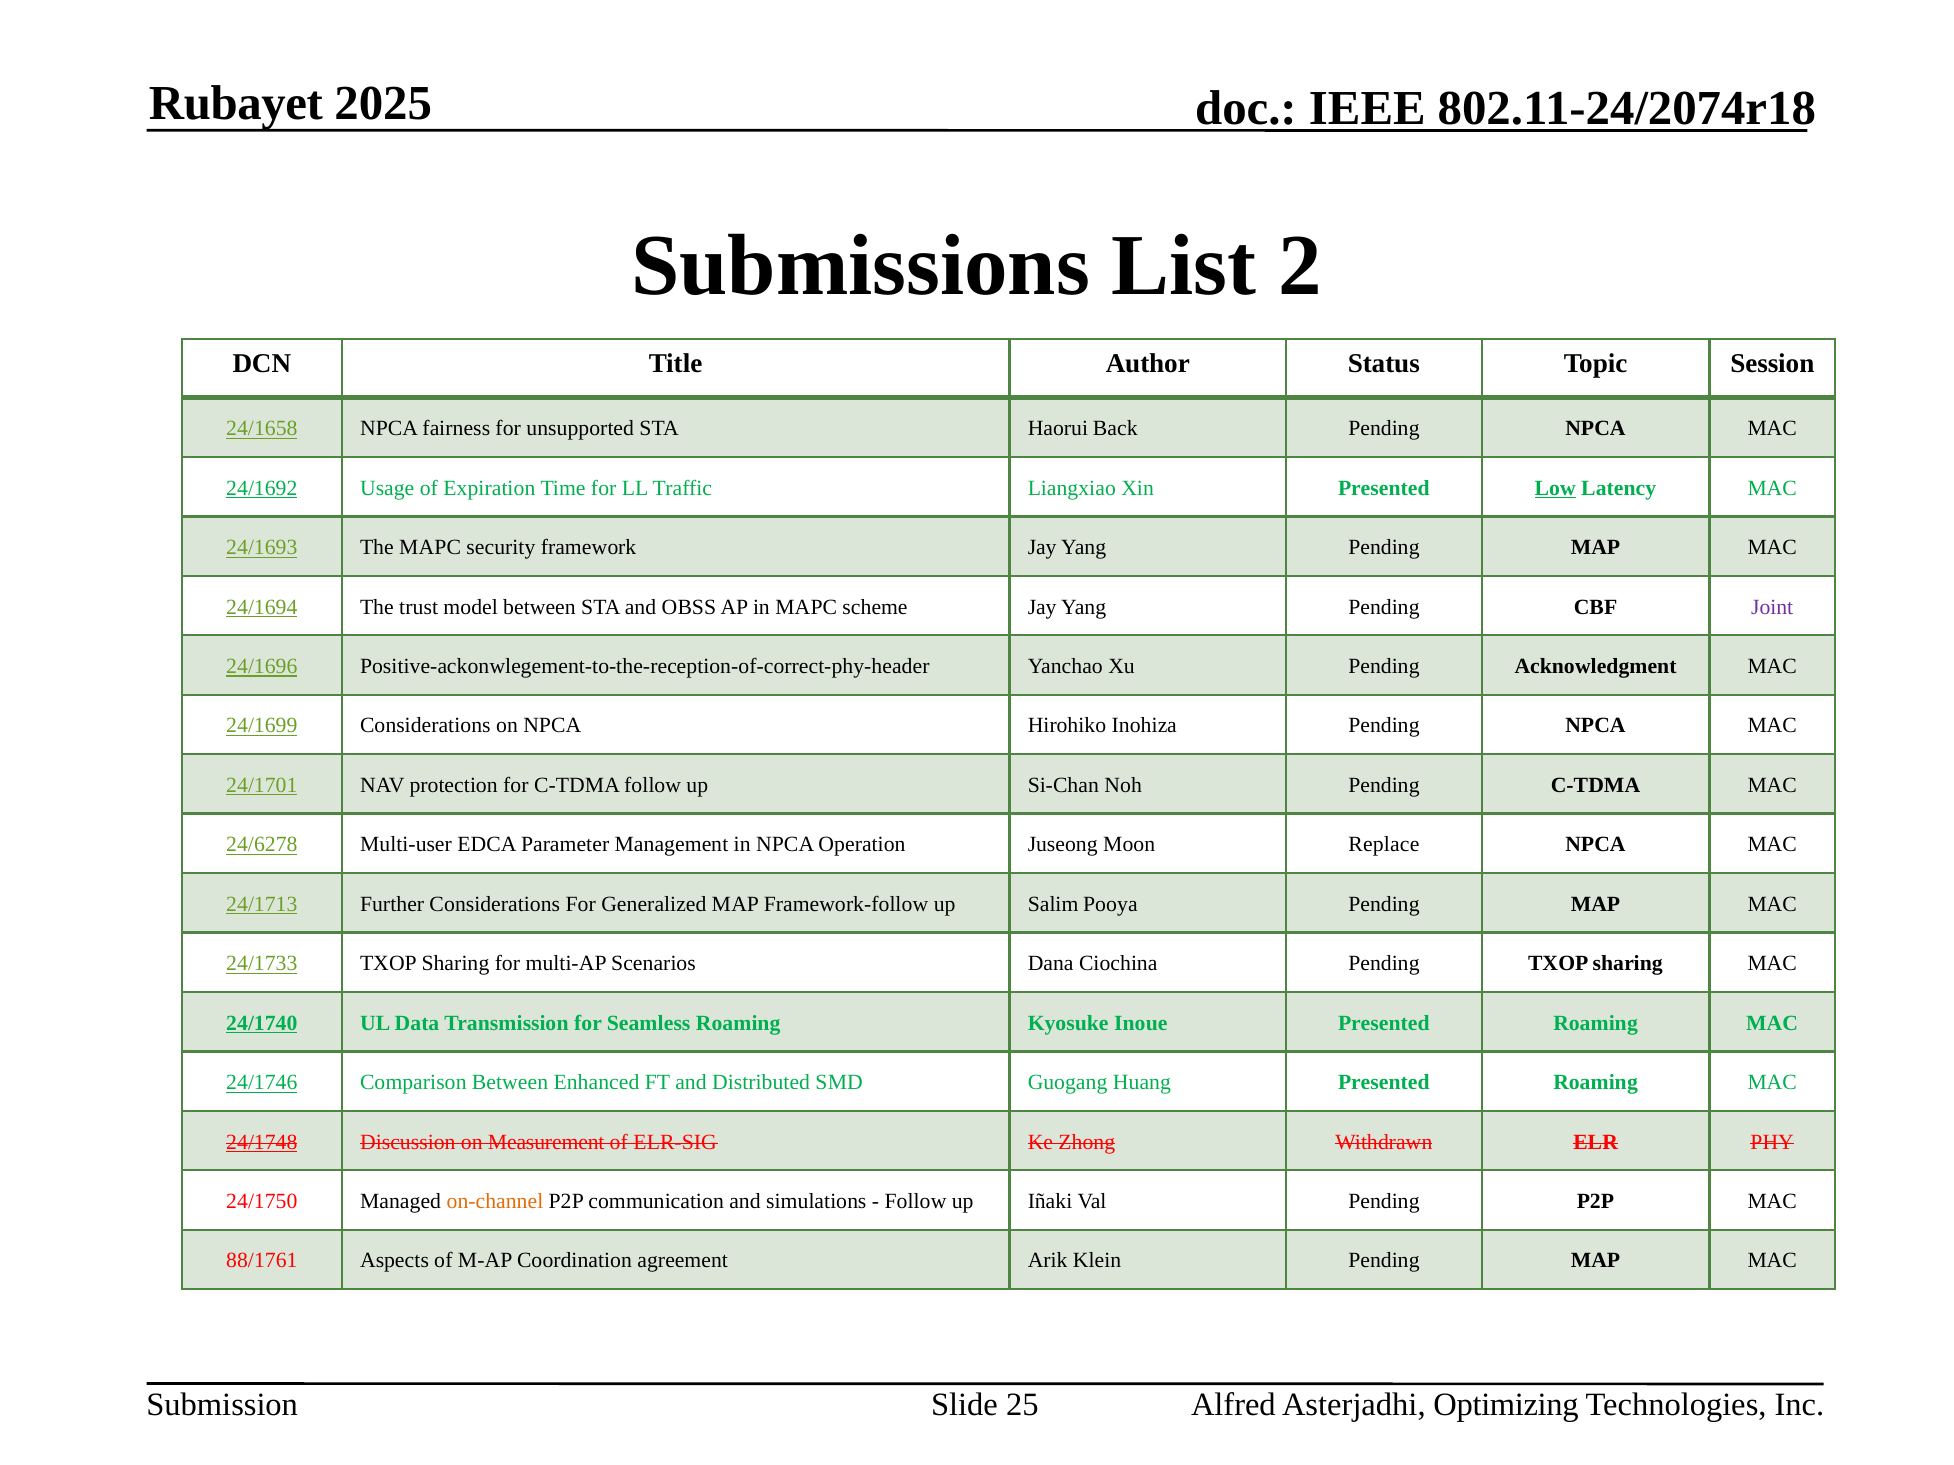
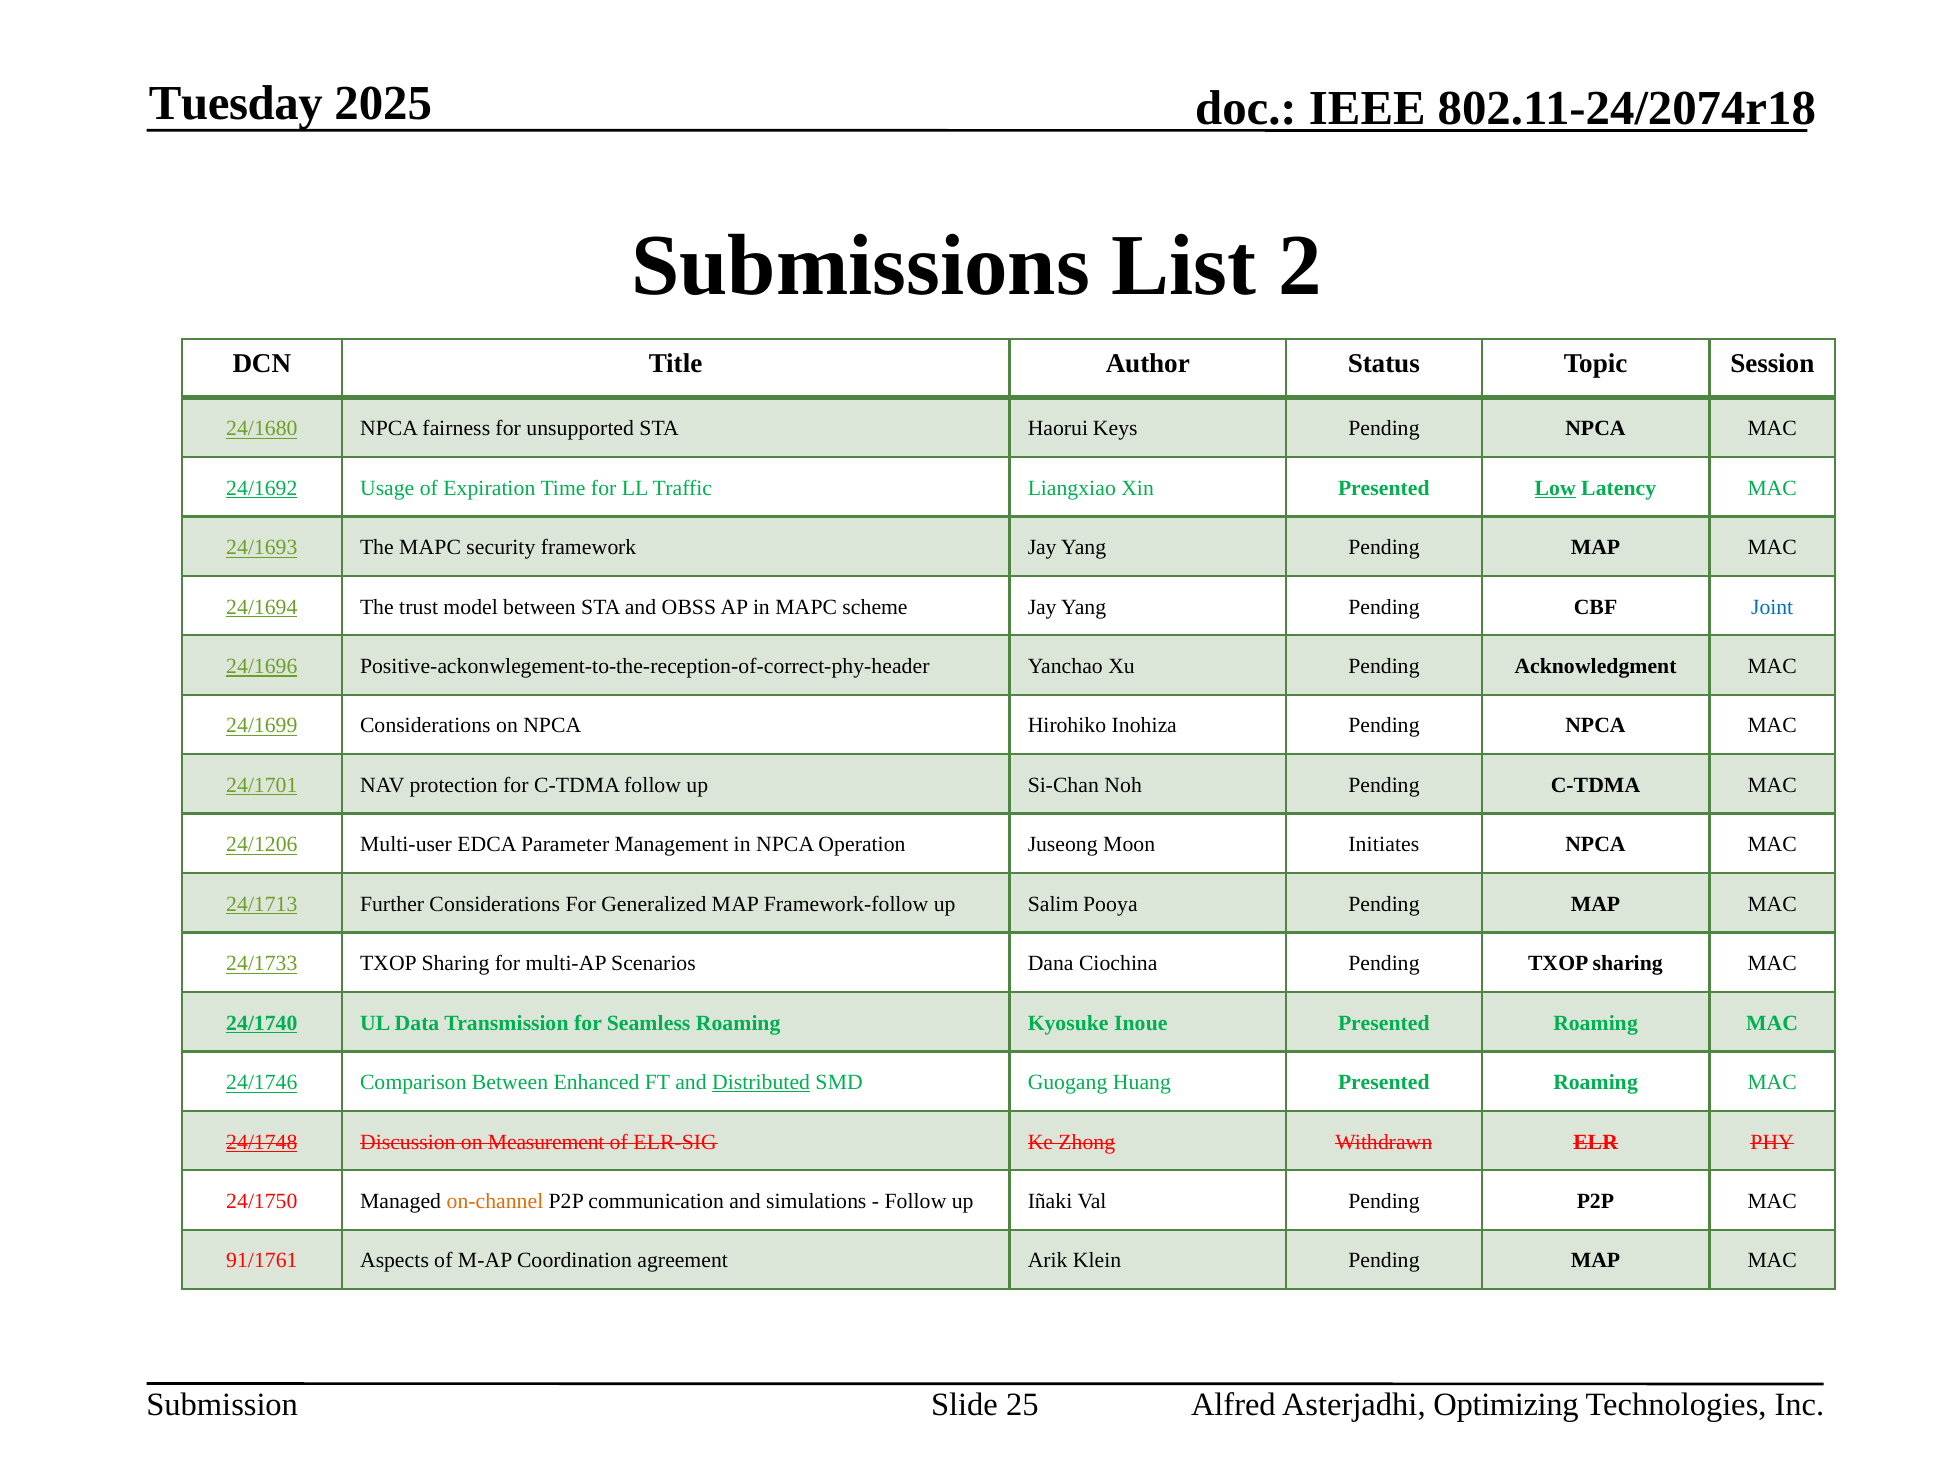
Rubayet: Rubayet -> Tuesday
24/1658: 24/1658 -> 24/1680
Back: Back -> Keys
Joint colour: purple -> blue
24/6278: 24/6278 -> 24/1206
Replace: Replace -> Initiates
Distributed underline: none -> present
88/1761: 88/1761 -> 91/1761
